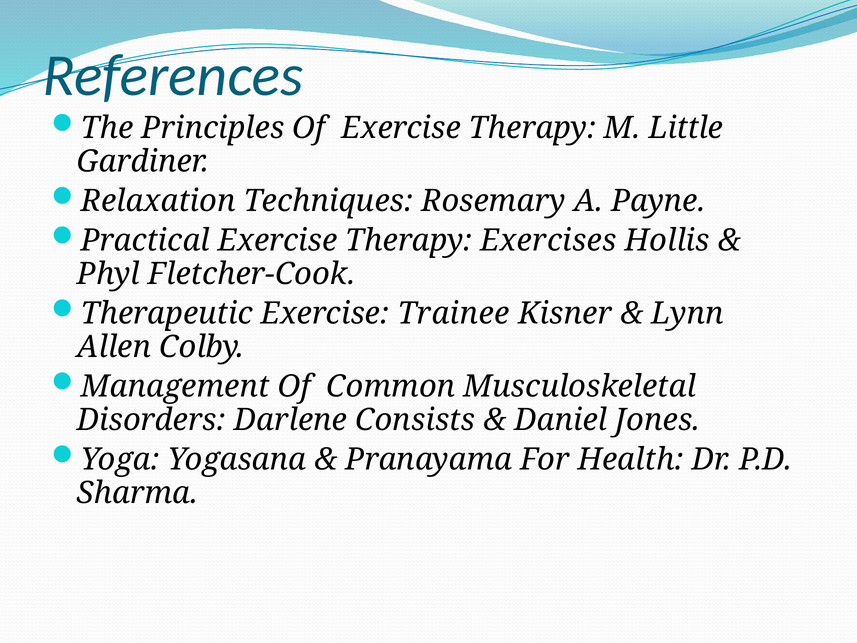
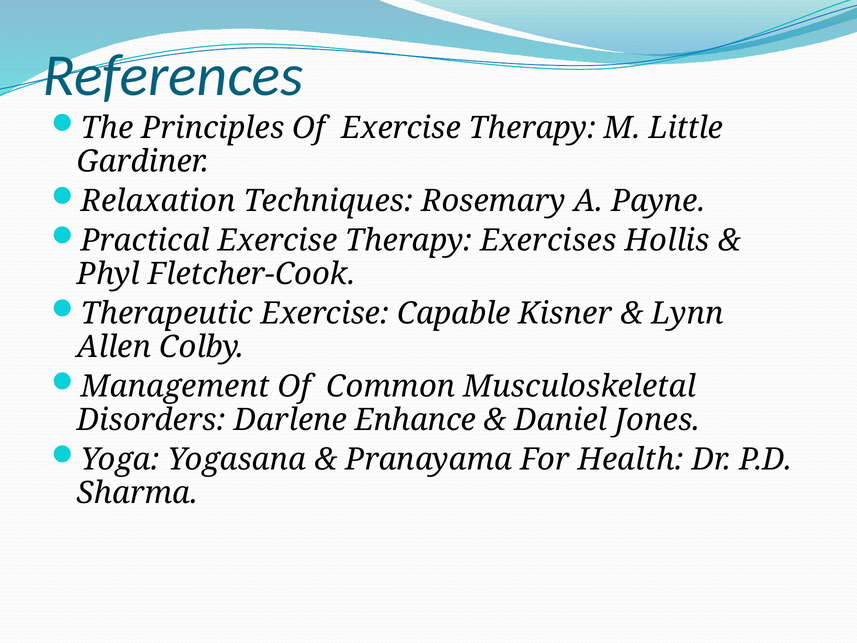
Trainee: Trainee -> Capable
Consists: Consists -> Enhance
